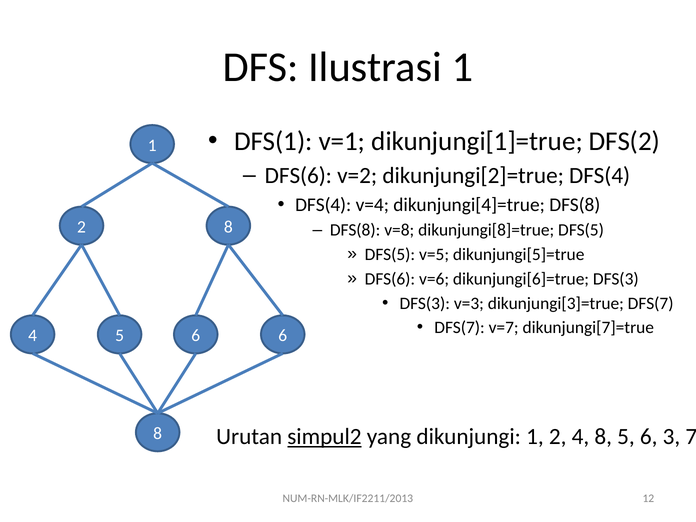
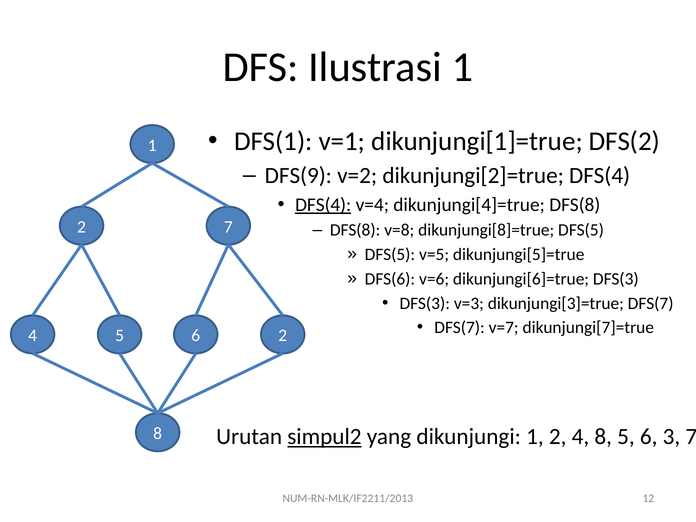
DFS(6 at (298, 176): DFS(6 -> DFS(9
DFS(4 at (323, 205) underline: none -> present
2 8: 8 -> 7
6 6: 6 -> 2
